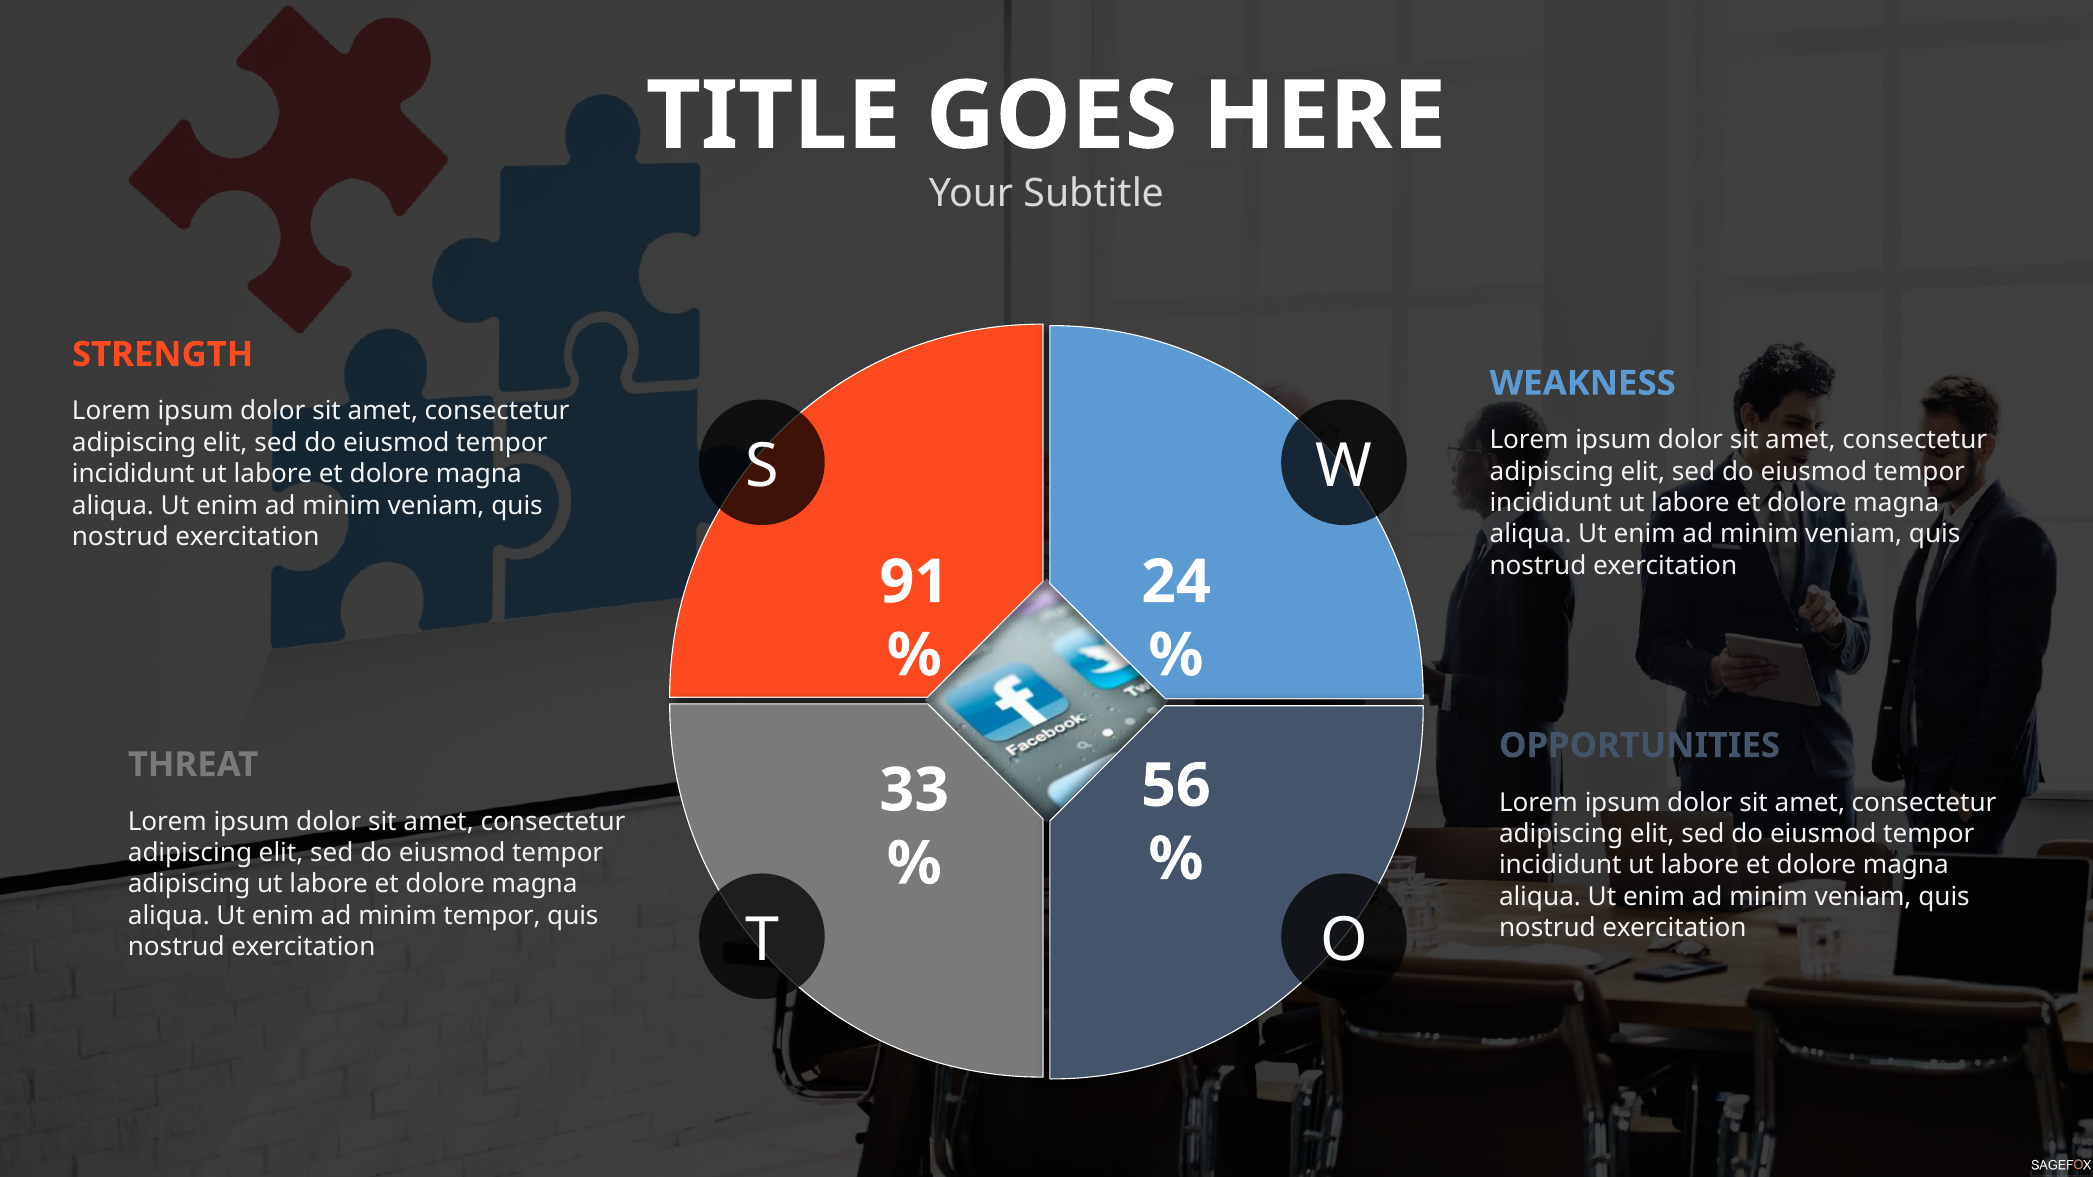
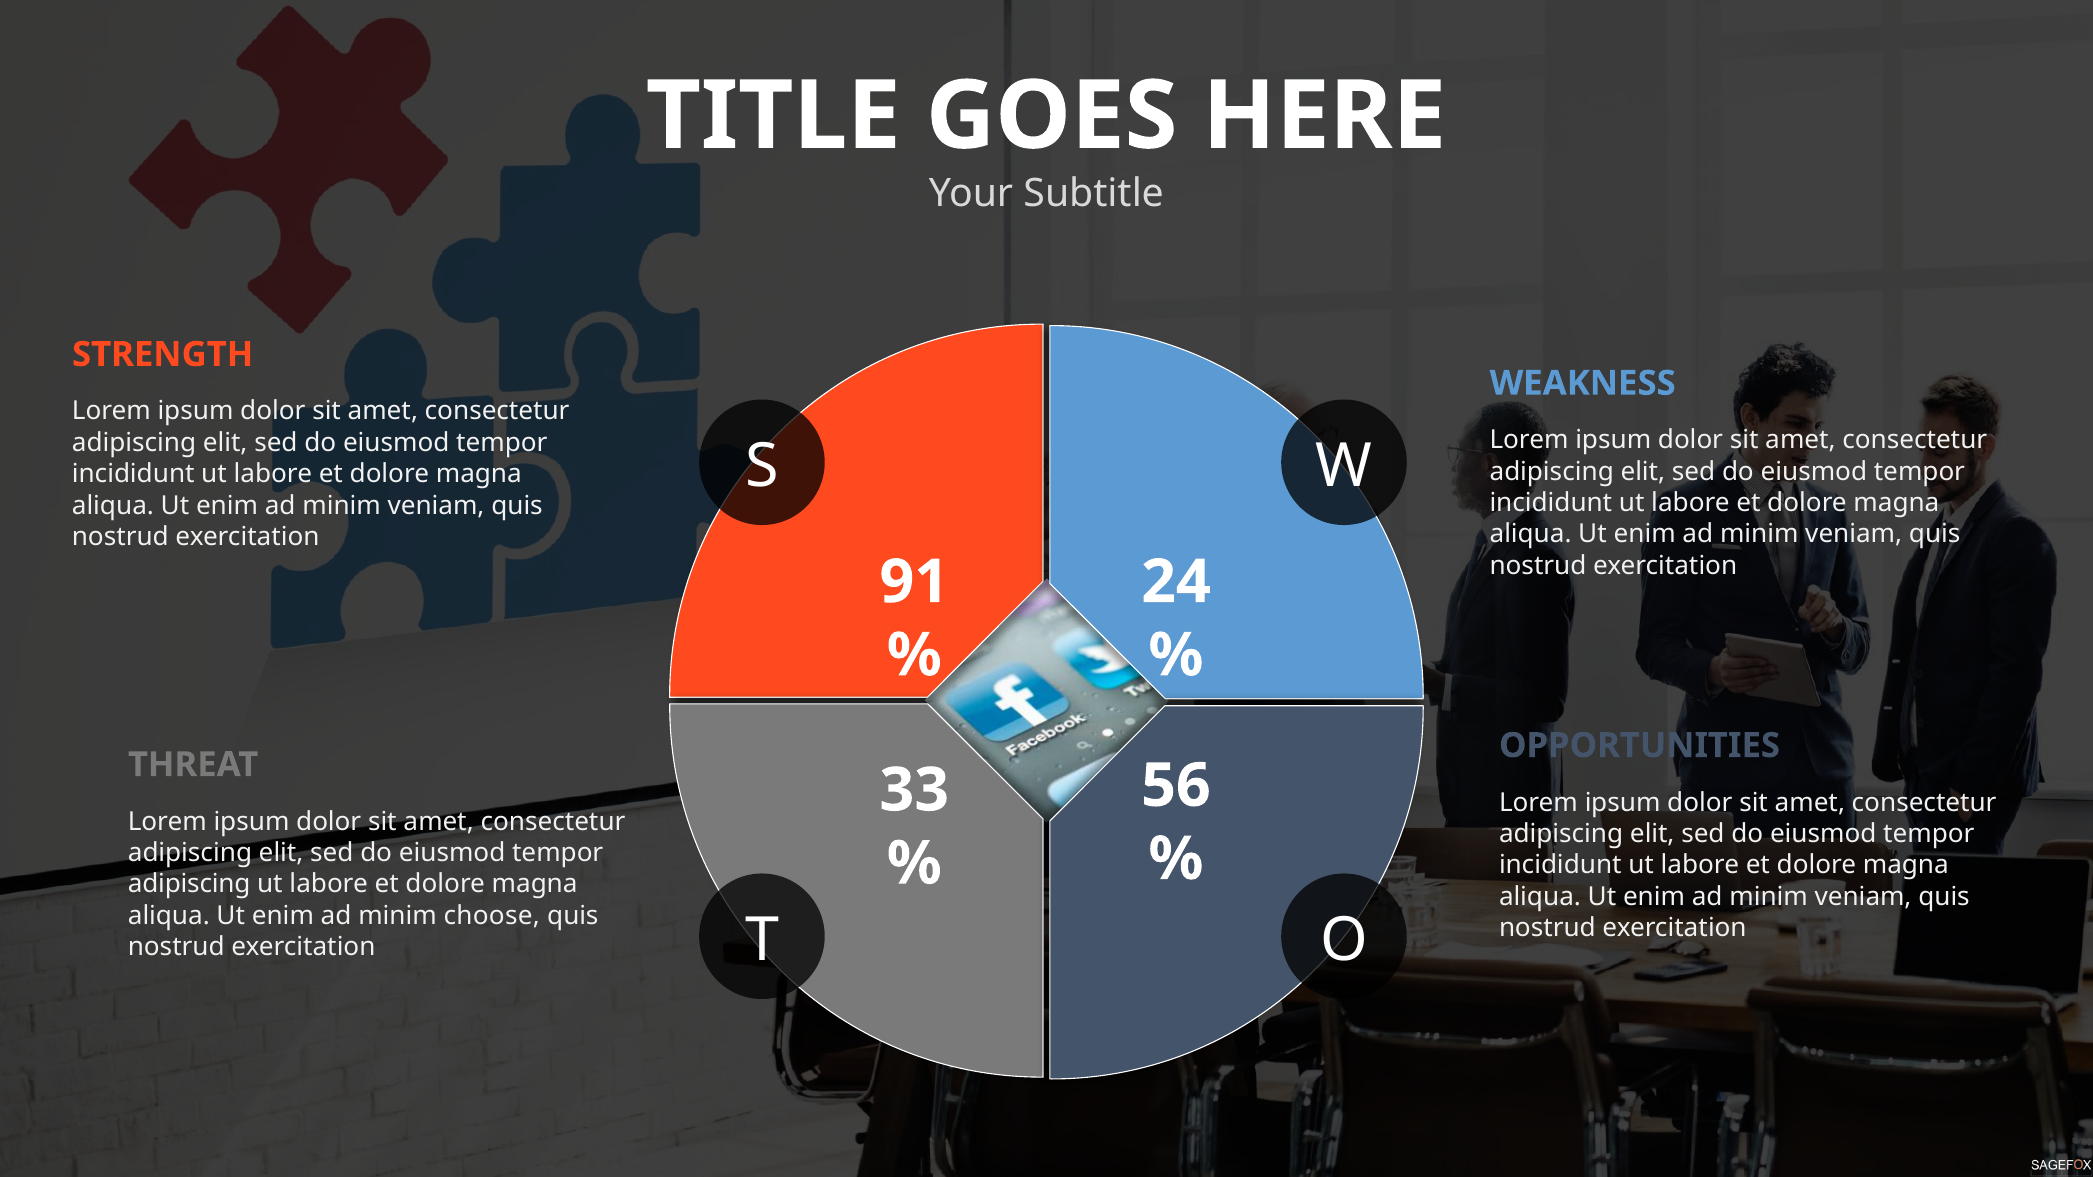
minim tempor: tempor -> choose
